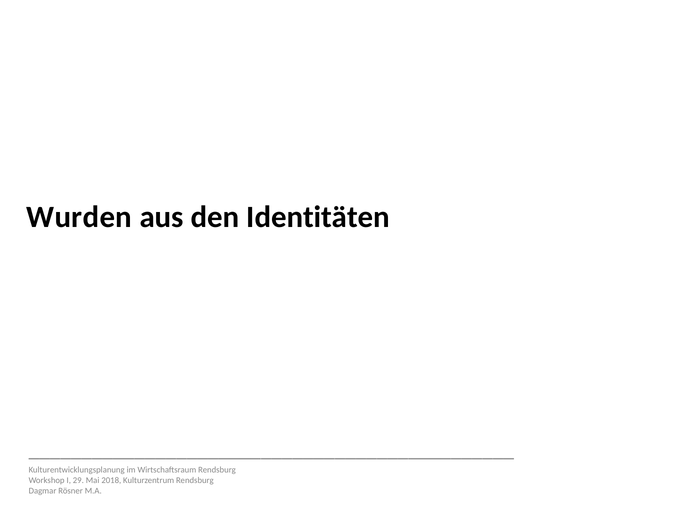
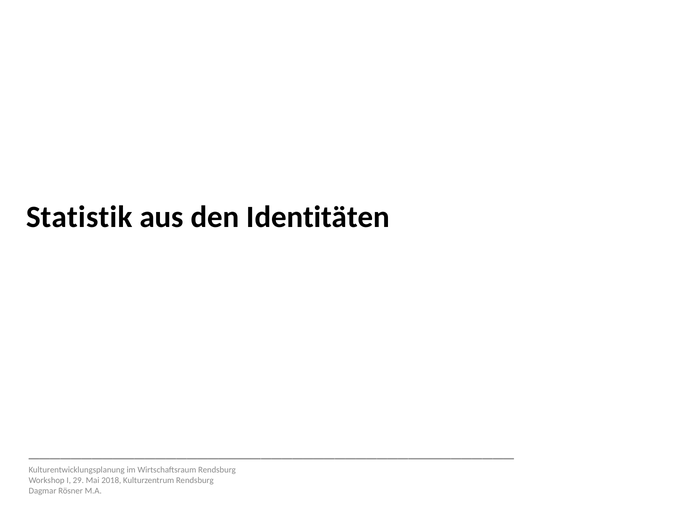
Wurden: Wurden -> Statistik
